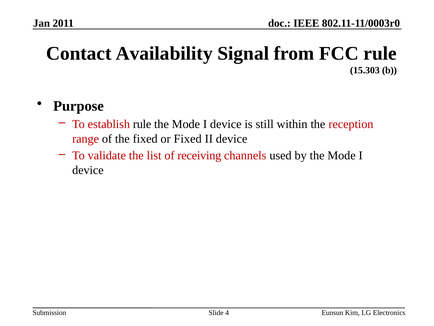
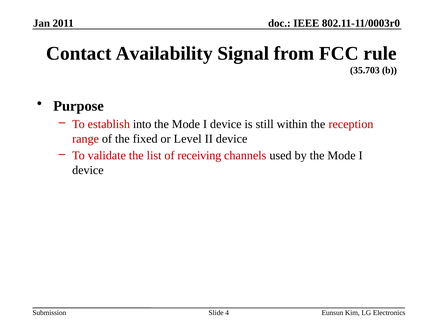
15.303: 15.303 -> 35.703
establish rule: rule -> into
or Fixed: Fixed -> Level
